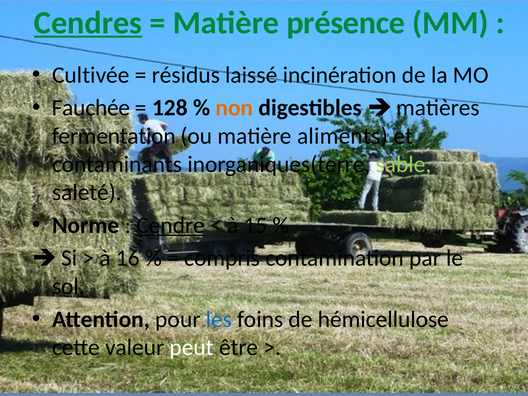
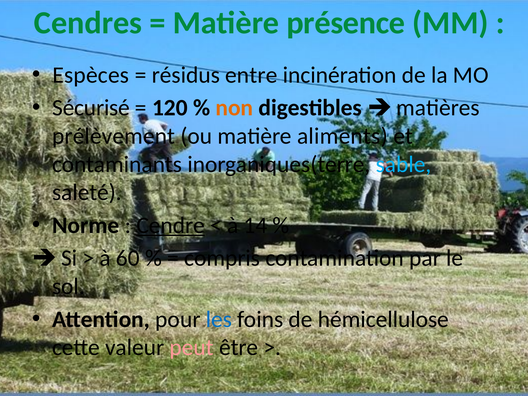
Cendres underline: present -> none
Cultivée: Cultivée -> Espèces
laissé: laissé -> entre
Fauchée: Fauchée -> Sécurisé
128: 128 -> 120
fermentation: fermentation -> prélèvement
sable colour: light green -> light blue
15: 15 -> 14
16: 16 -> 60
peut colour: white -> pink
